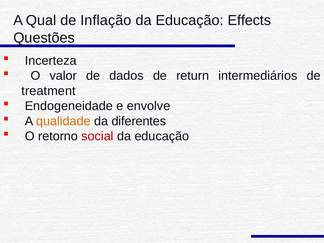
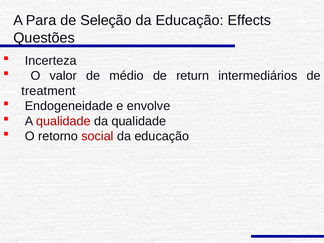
Qual: Qual -> Para
Inflação: Inflação -> Seleção
dados: dados -> médio
qualidade at (63, 121) colour: orange -> red
da diferentes: diferentes -> qualidade
